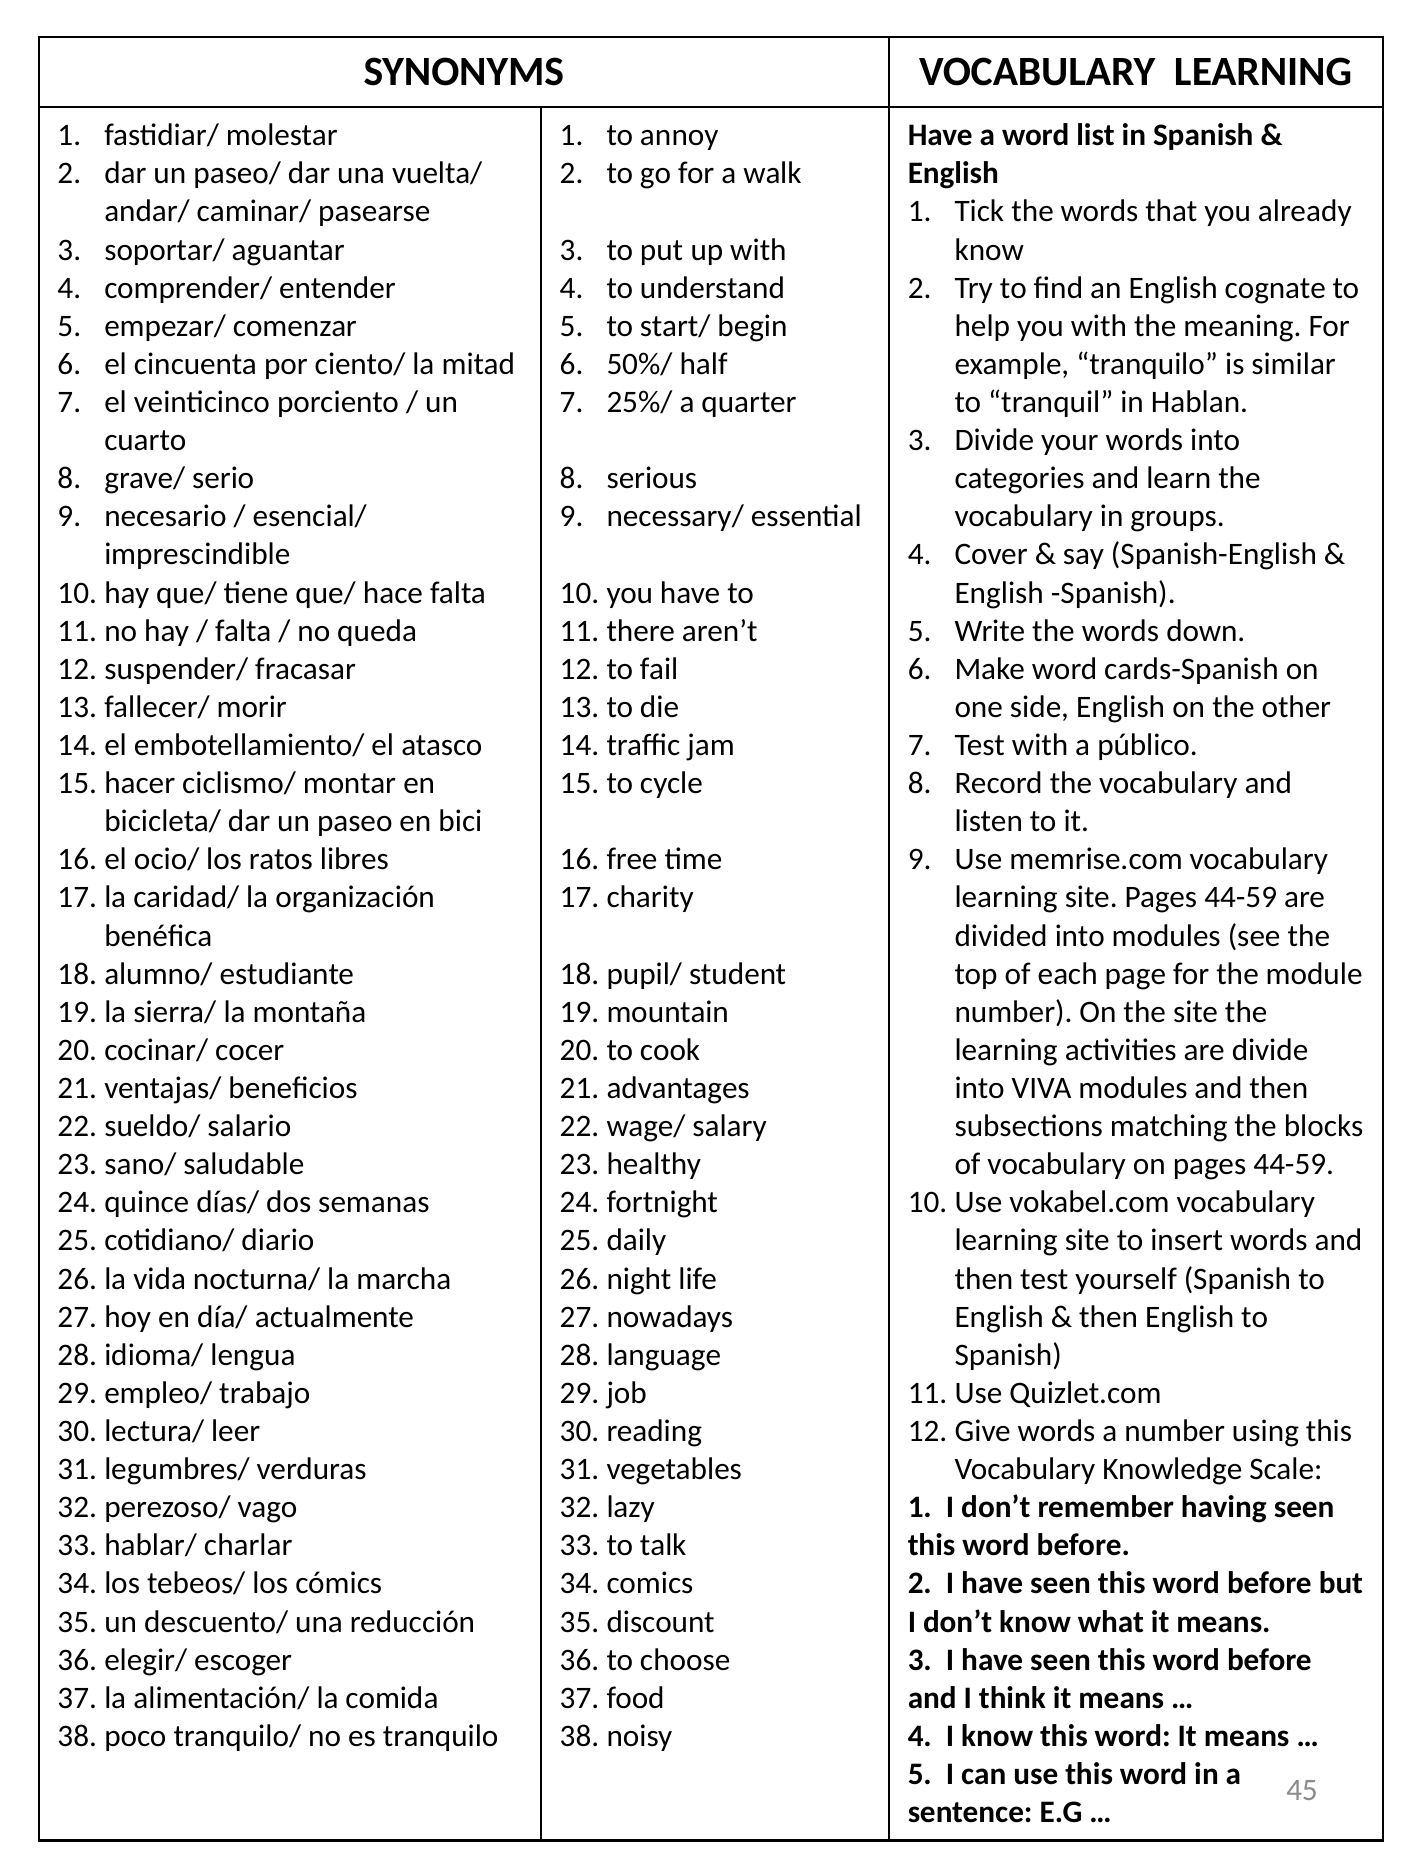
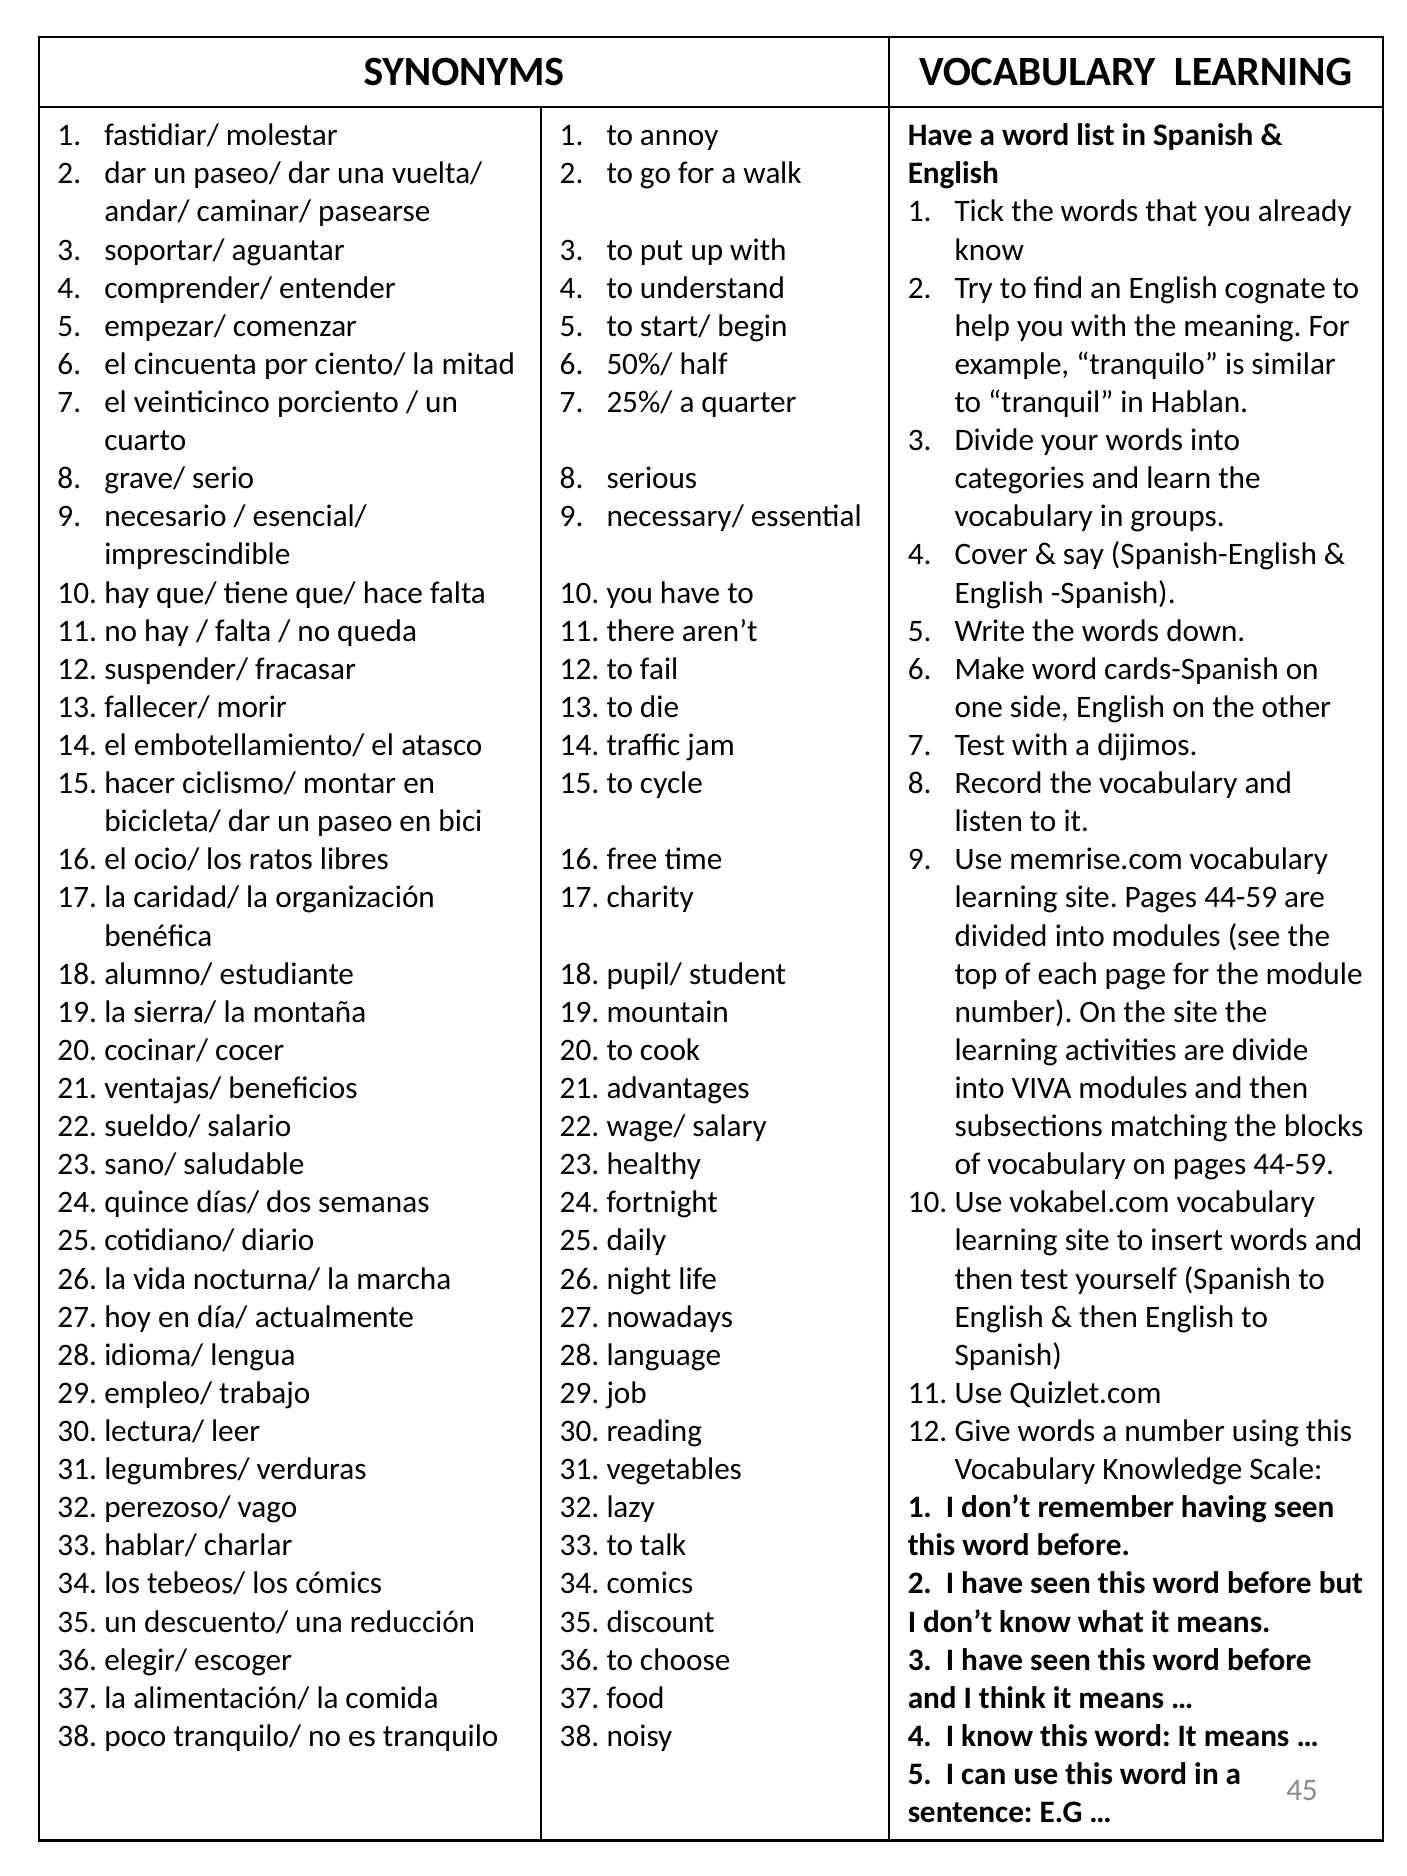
público: público -> dijimos
